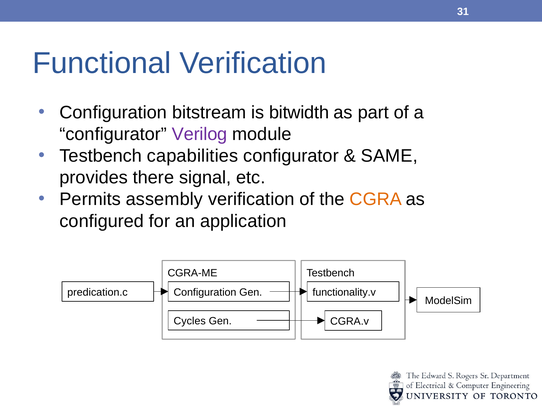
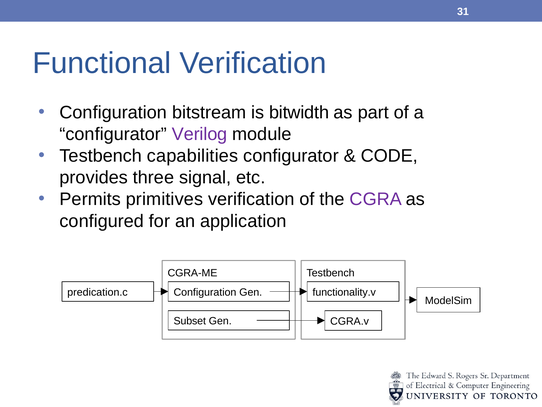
SAME: SAME -> CODE
there: there -> three
assembly: assembly -> primitives
CGRA colour: orange -> purple
Cycles: Cycles -> Subset
